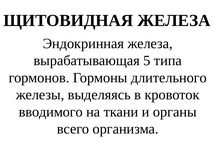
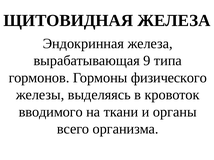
5: 5 -> 9
длительного: длительного -> физического
